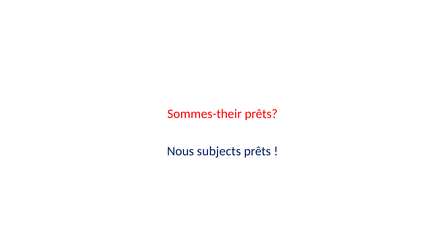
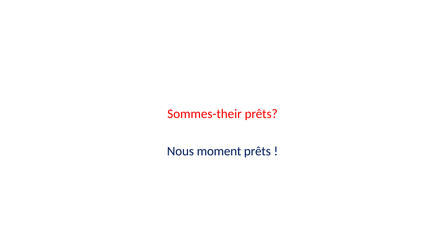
subjects: subjects -> moment
